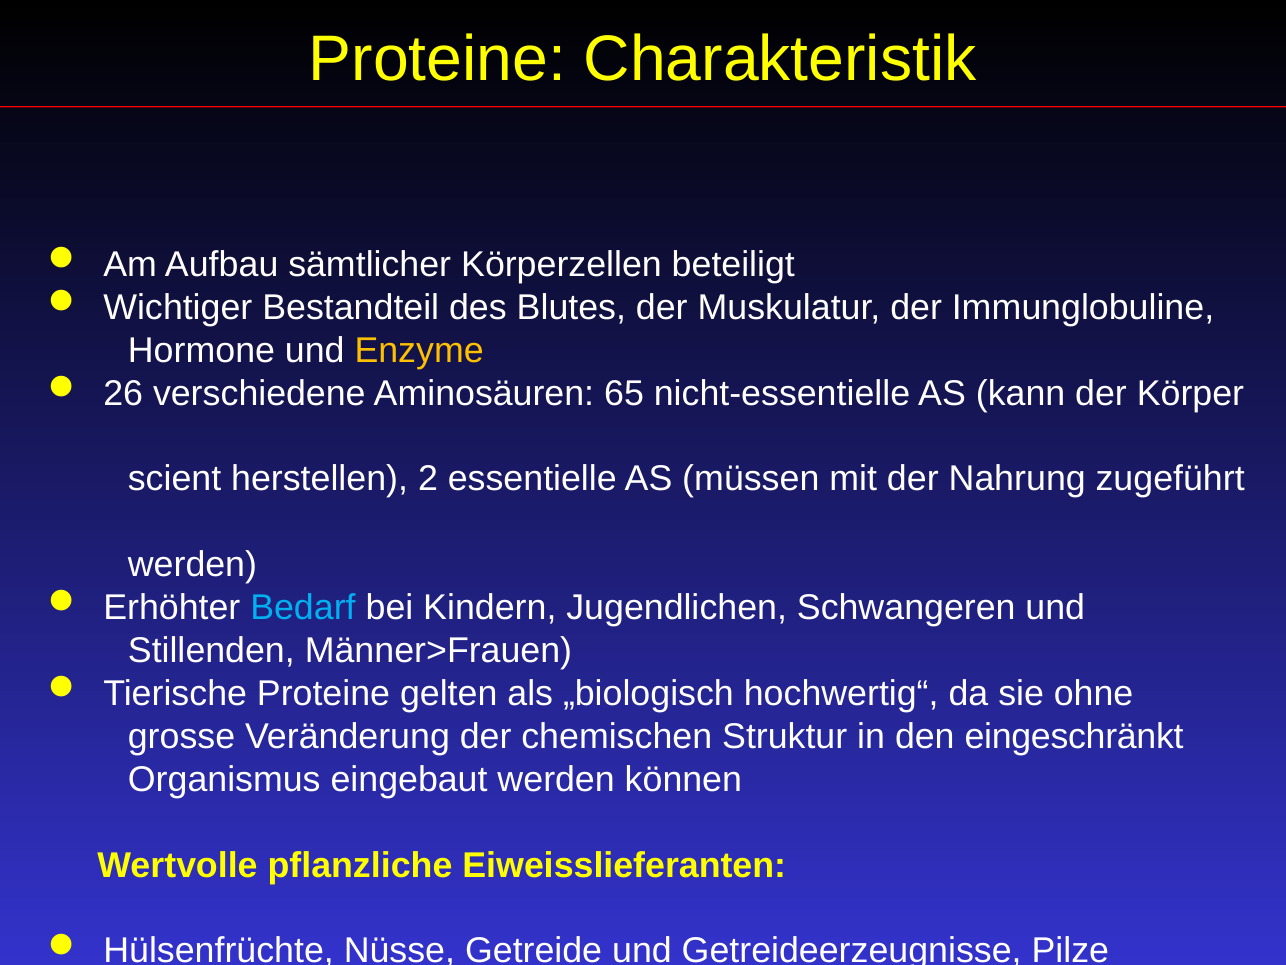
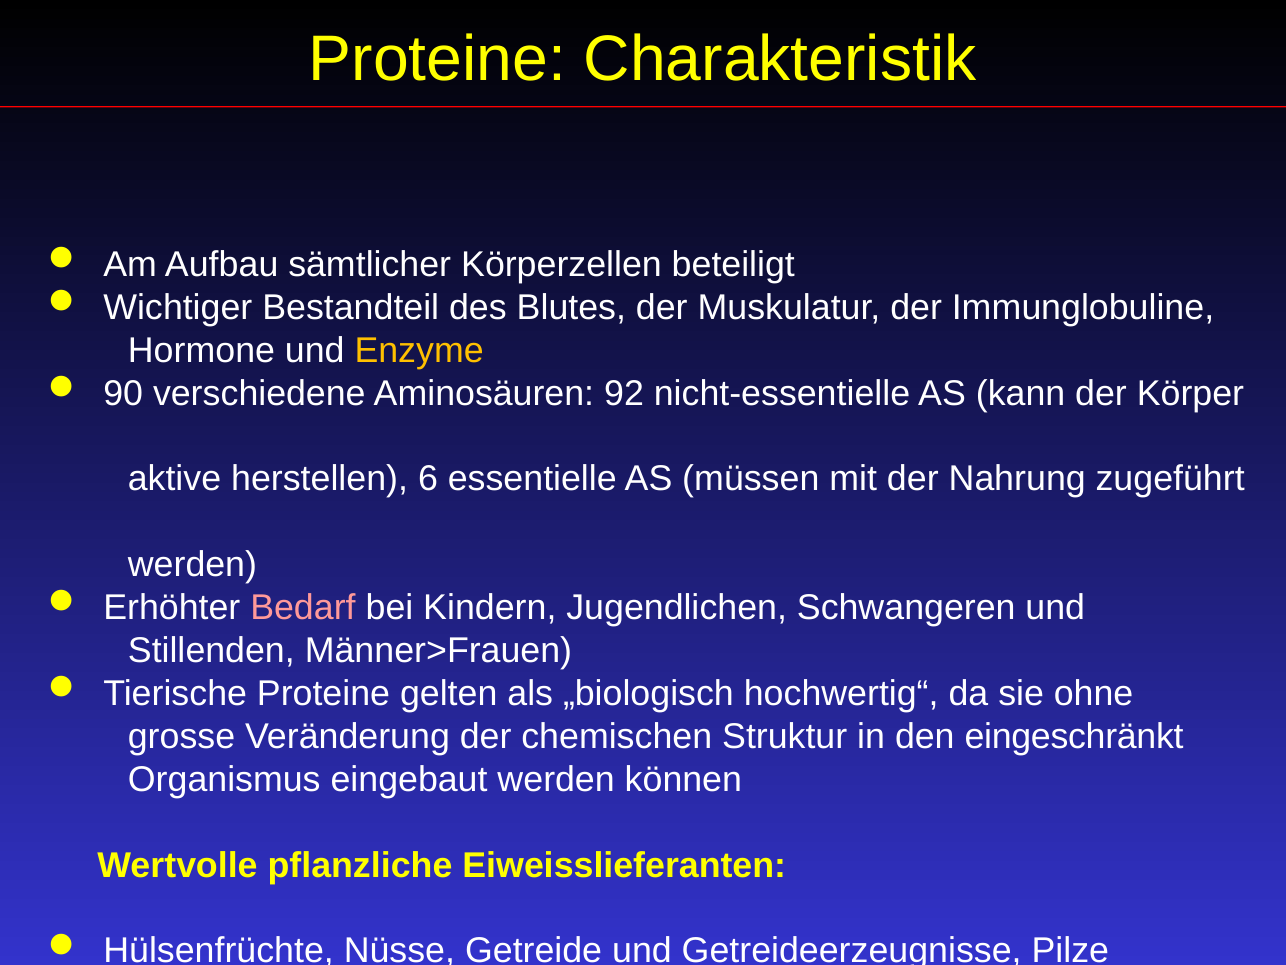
26: 26 -> 90
65: 65 -> 92
scient: scient -> aktive
2: 2 -> 6
Bedarf colour: light blue -> pink
